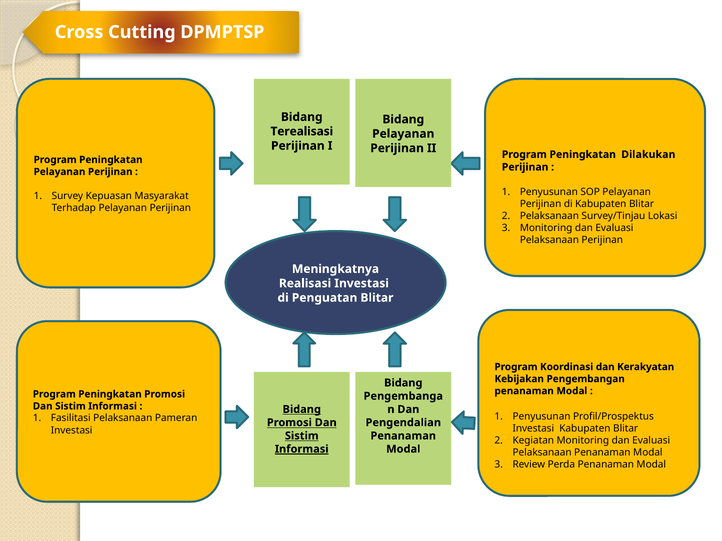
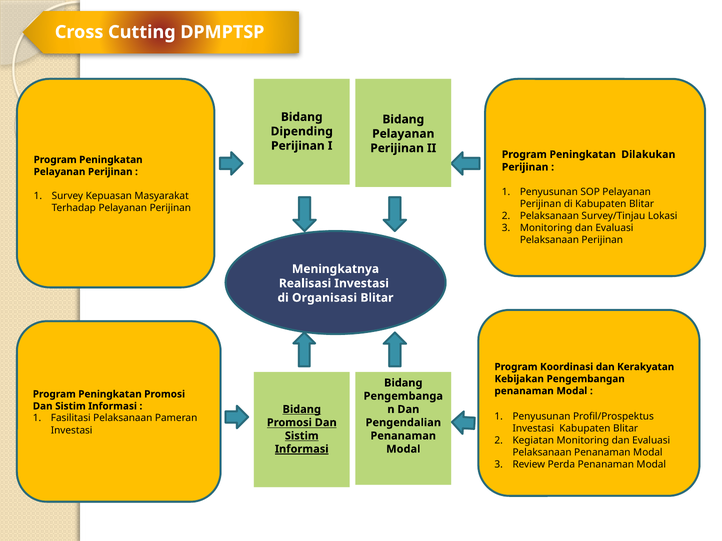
Terealisasi: Terealisasi -> Dipending
Penguatan: Penguatan -> Organisasi
